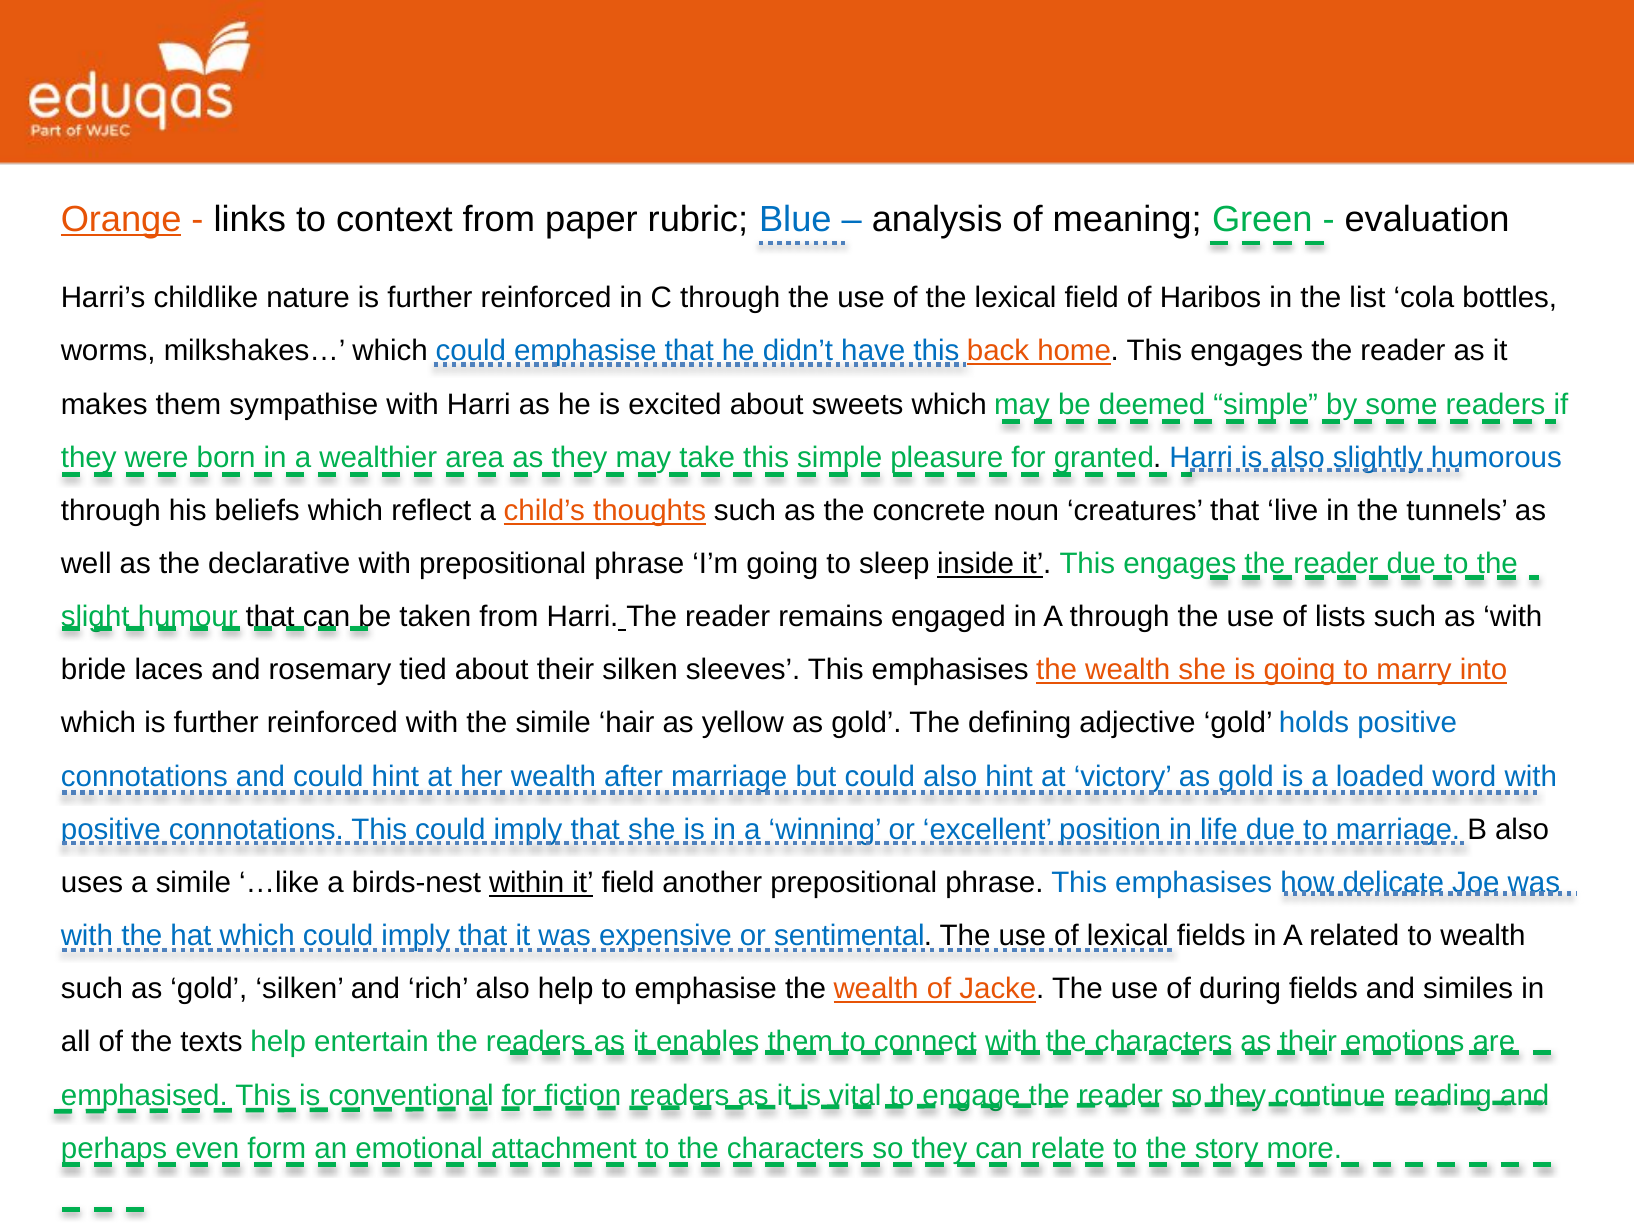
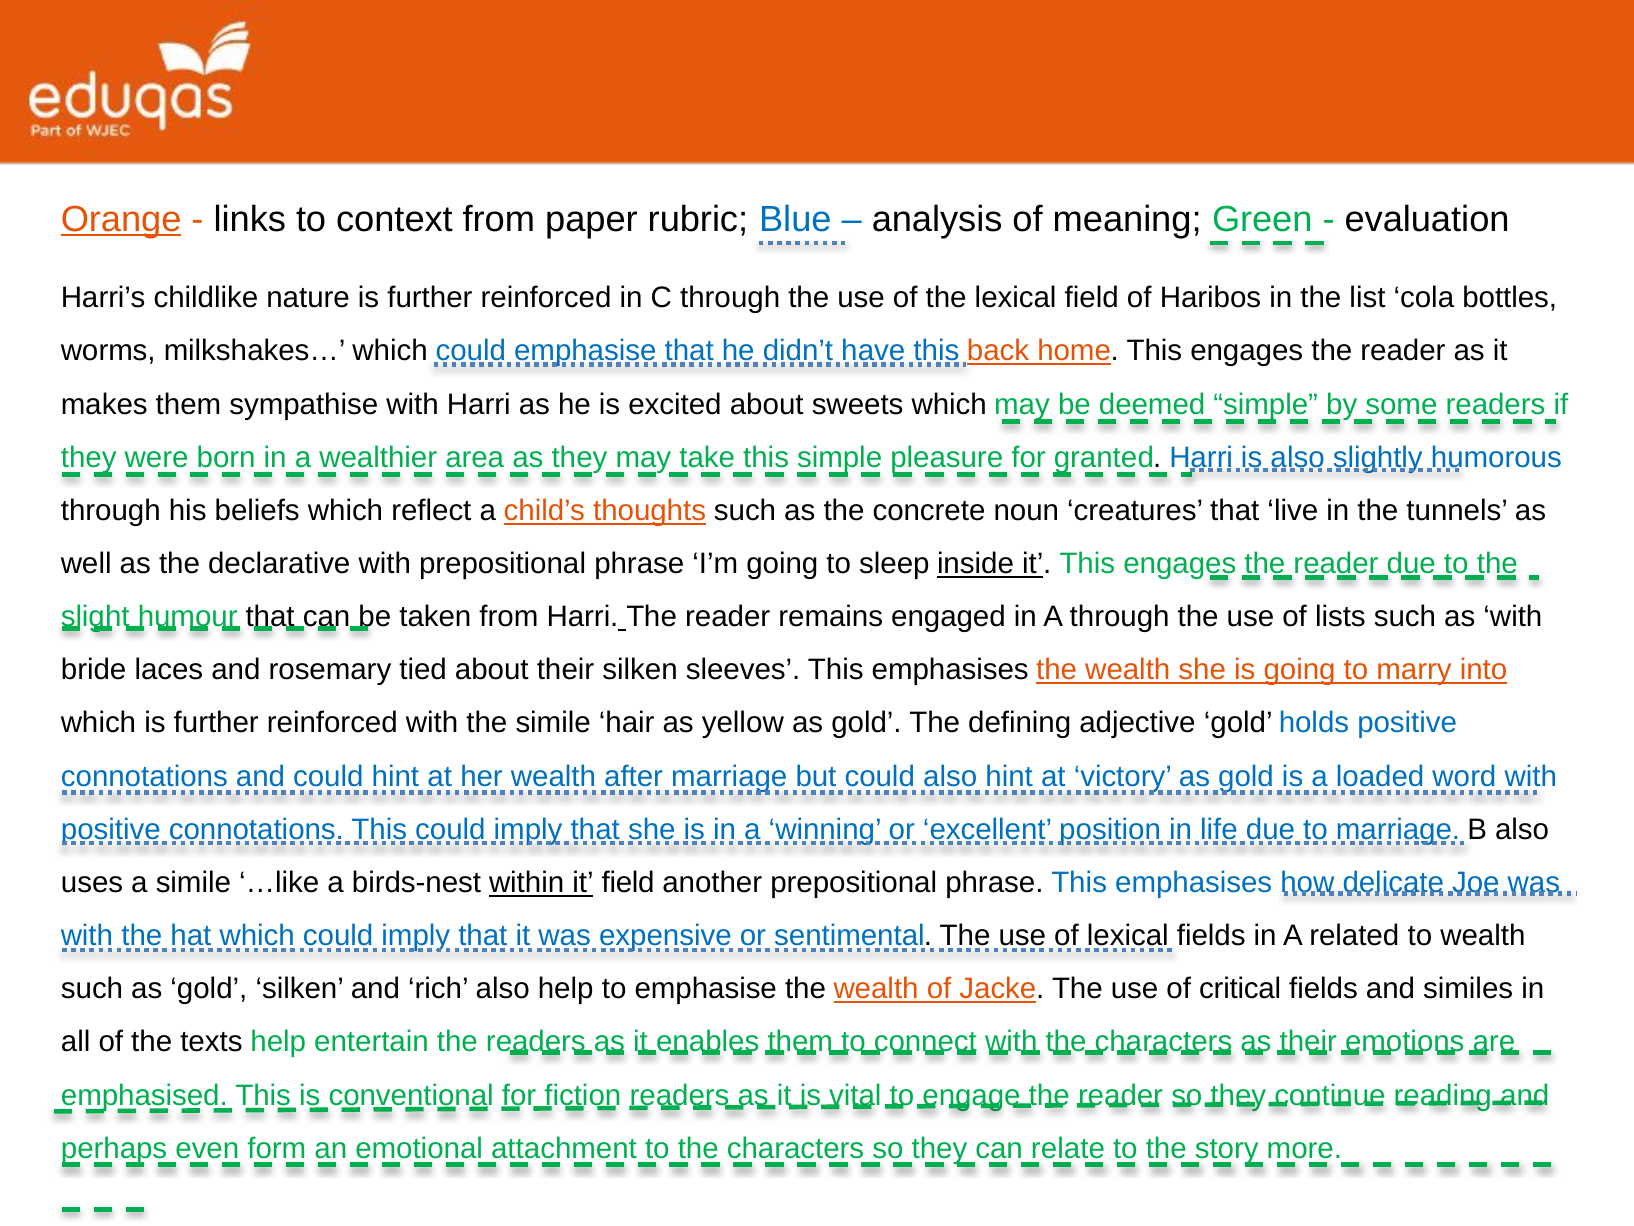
during: during -> critical
